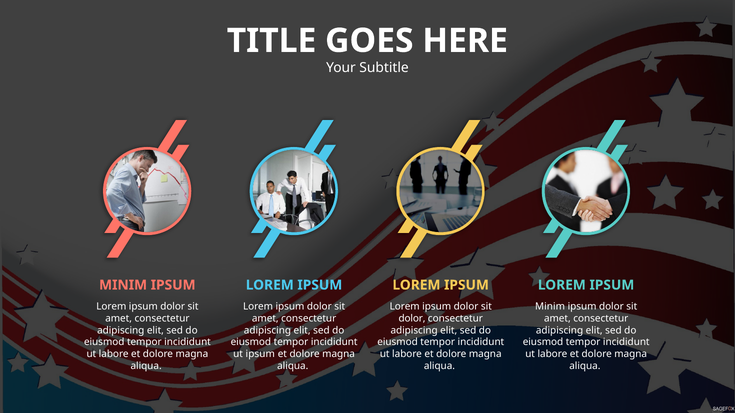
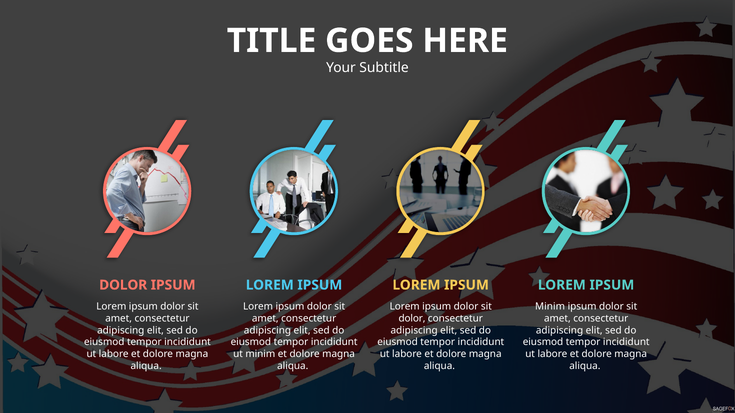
MINIM at (123, 285): MINIM -> DOLOR
ut ipsum: ipsum -> minim
